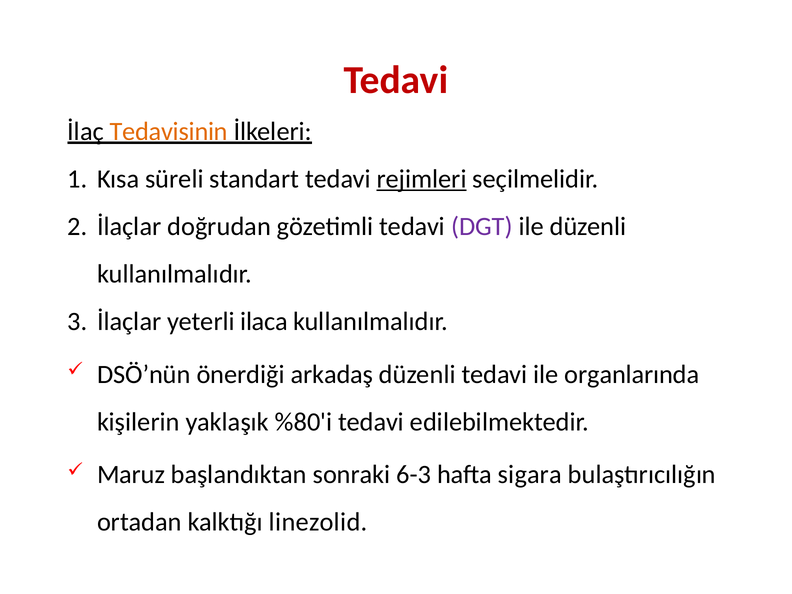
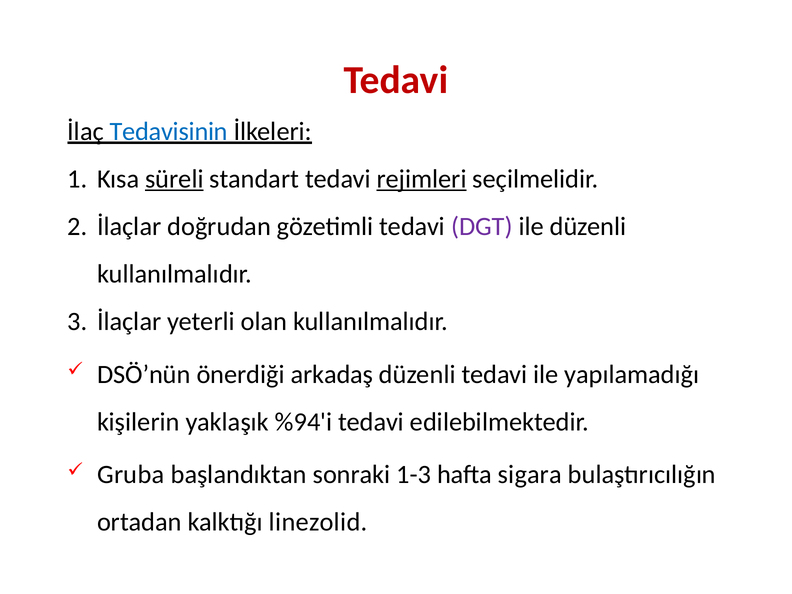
Tedavisinin colour: orange -> blue
süreli underline: none -> present
ilaca: ilaca -> olan
organlarında: organlarında -> yapılamadığı
%80'i: %80'i -> %94'i
Maruz: Maruz -> Gruba
6-3: 6-3 -> 1-3
